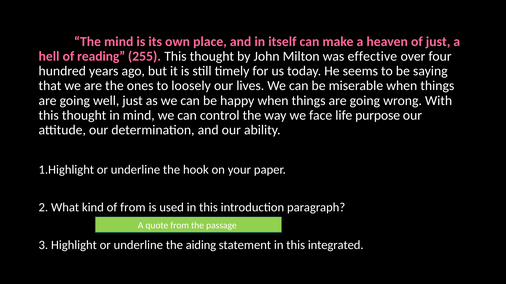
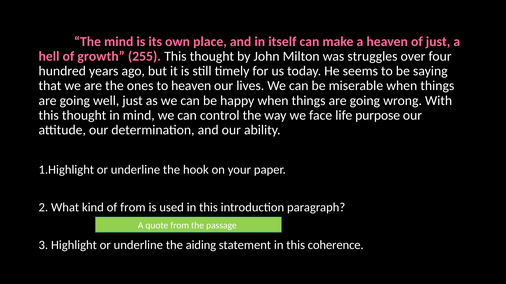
reading: reading -> growth
effective: effective -> struggles
to loosely: loosely -> heaven
integrated: integrated -> coherence
